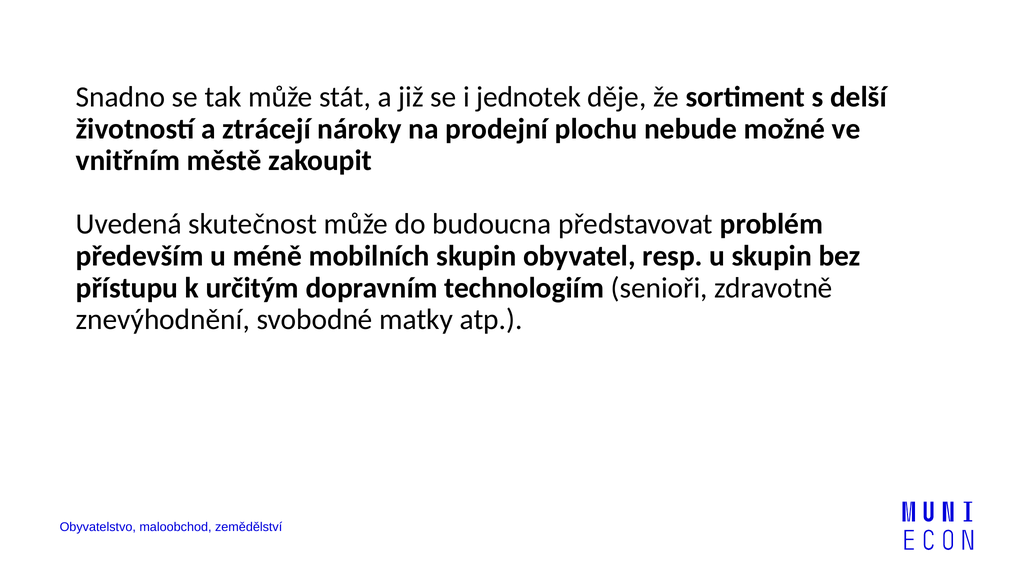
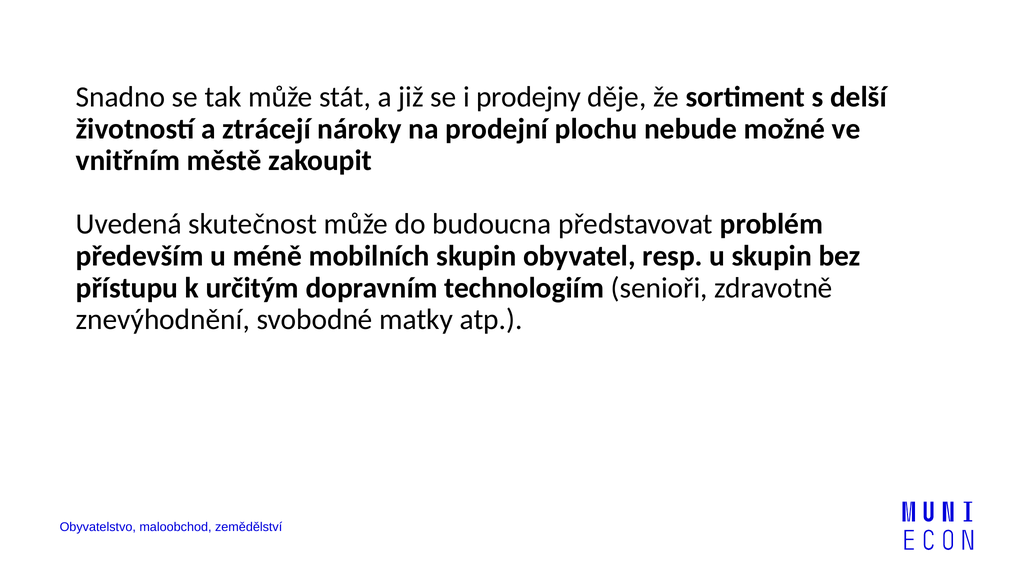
jednotek: jednotek -> prodejny
